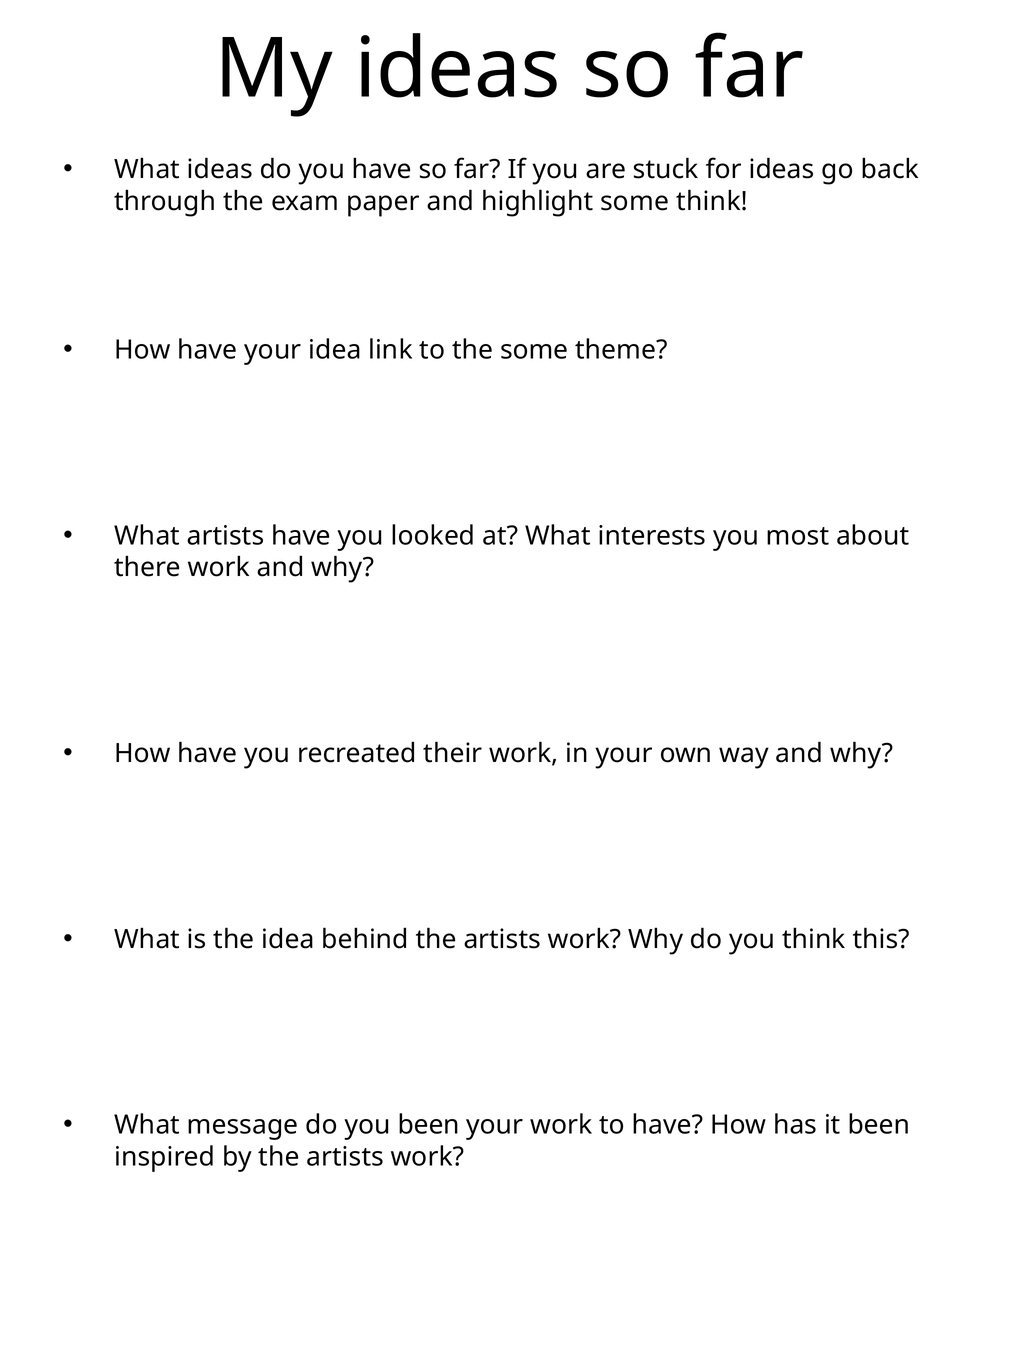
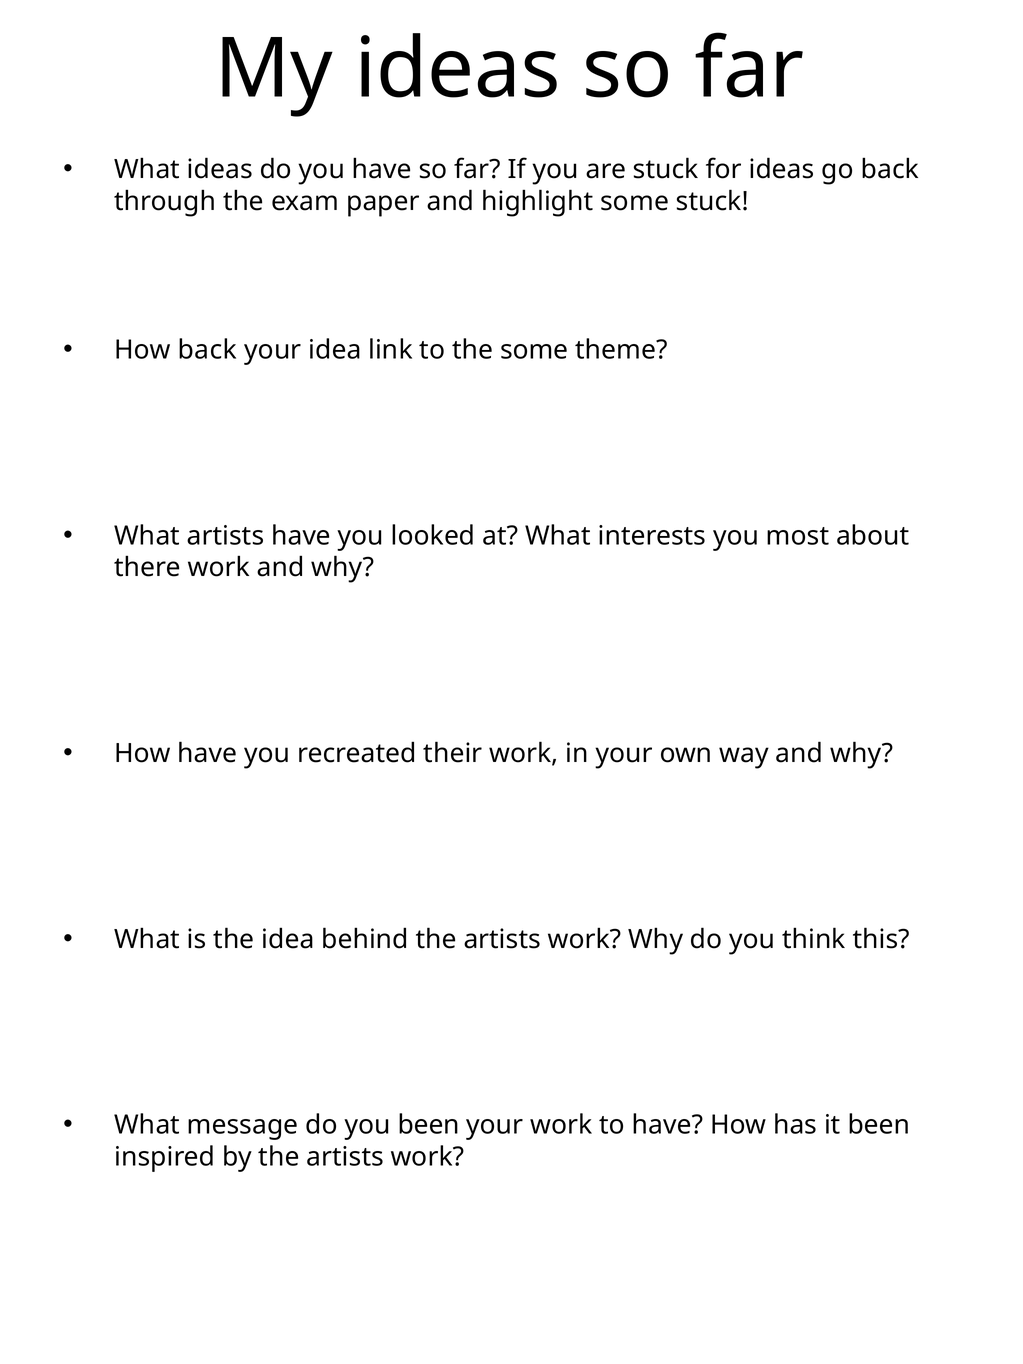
some think: think -> stuck
have at (207, 350): have -> back
